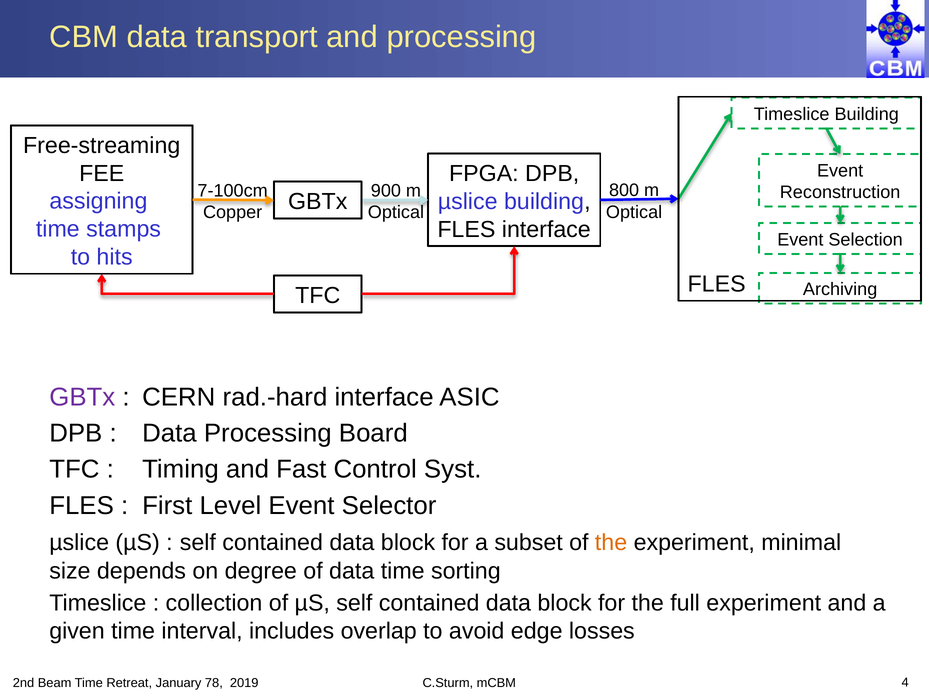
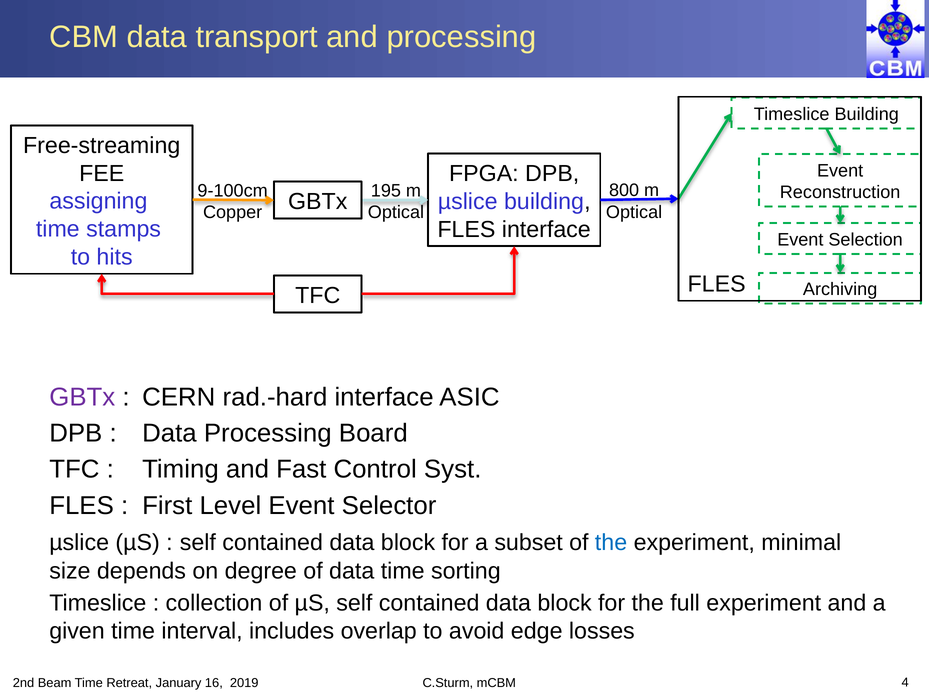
7-100cm: 7-100cm -> 9-100cm
900: 900 -> 195
the at (611, 543) colour: orange -> blue
78: 78 -> 16
